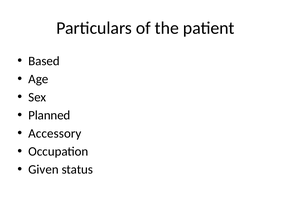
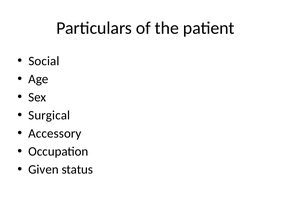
Based: Based -> Social
Planned: Planned -> Surgical
